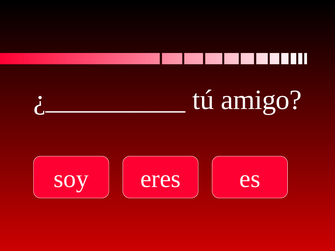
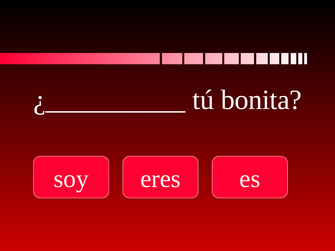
amigo: amigo -> bonita
